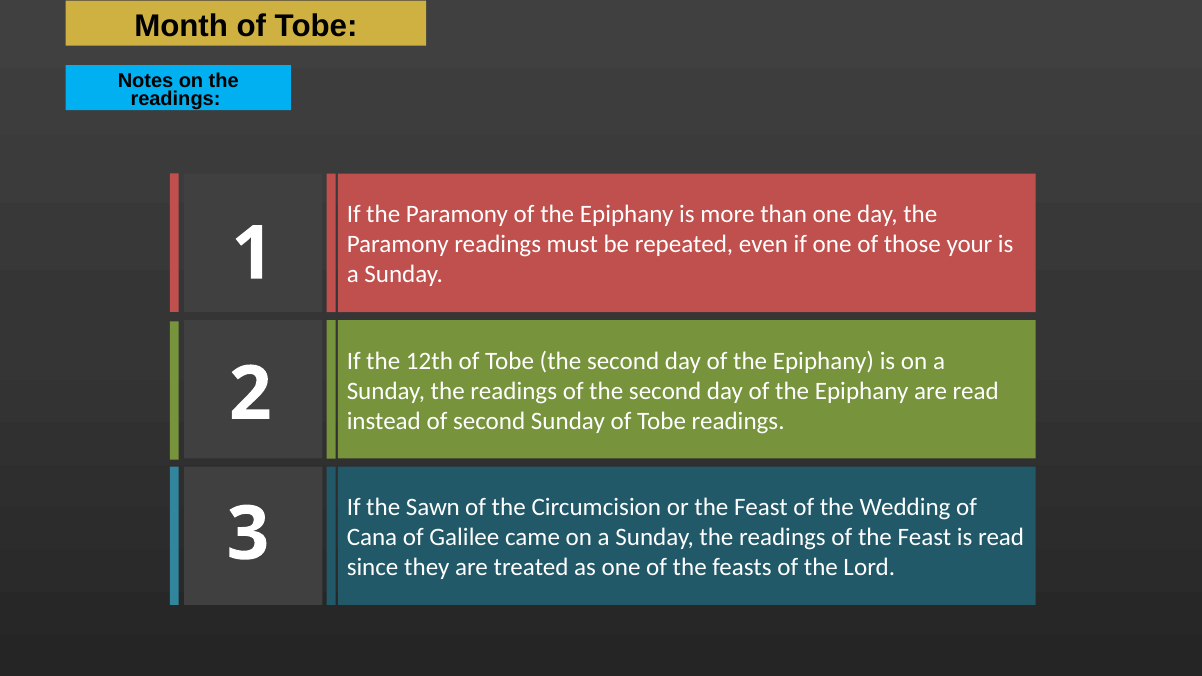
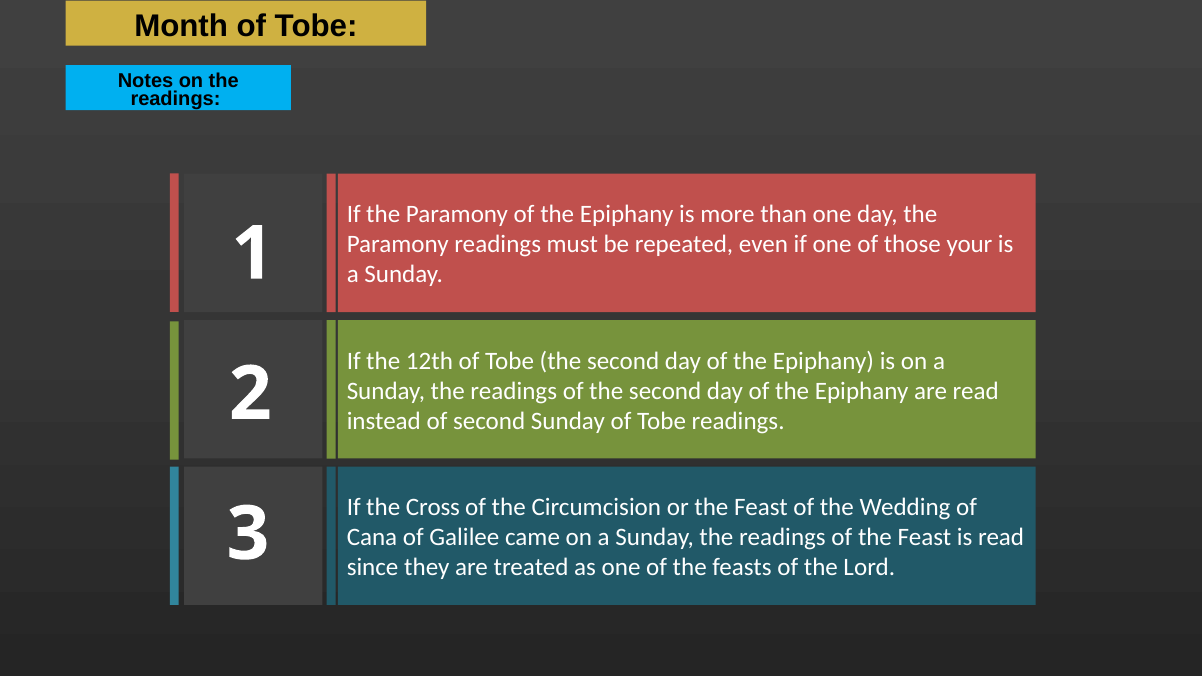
Sawn: Sawn -> Cross
